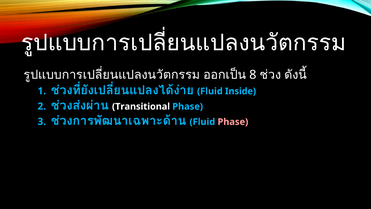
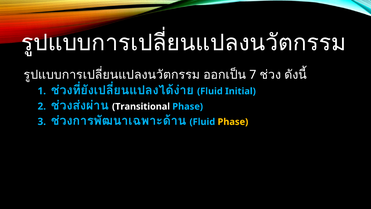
8: 8 -> 7
Inside: Inside -> Initial
Phase at (233, 122) colour: pink -> yellow
